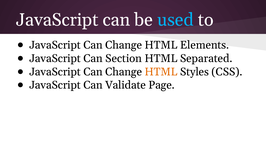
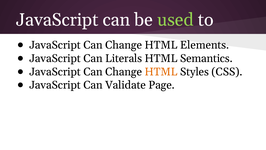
used colour: light blue -> light green
Section: Section -> Literals
Separated: Separated -> Semantics
